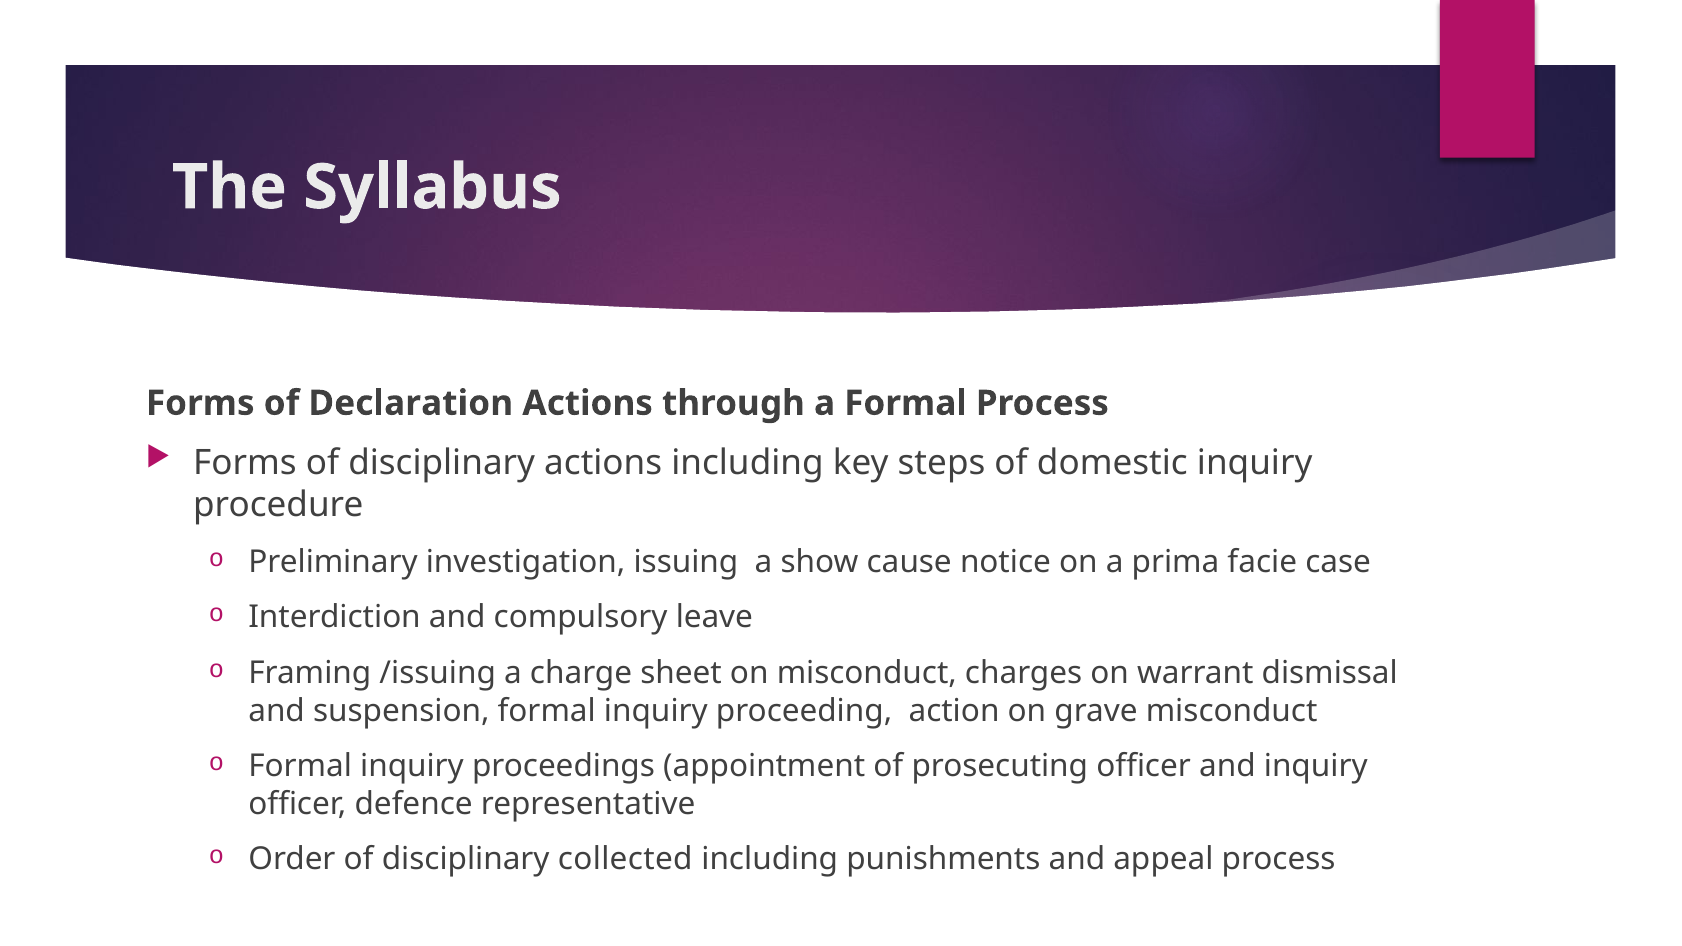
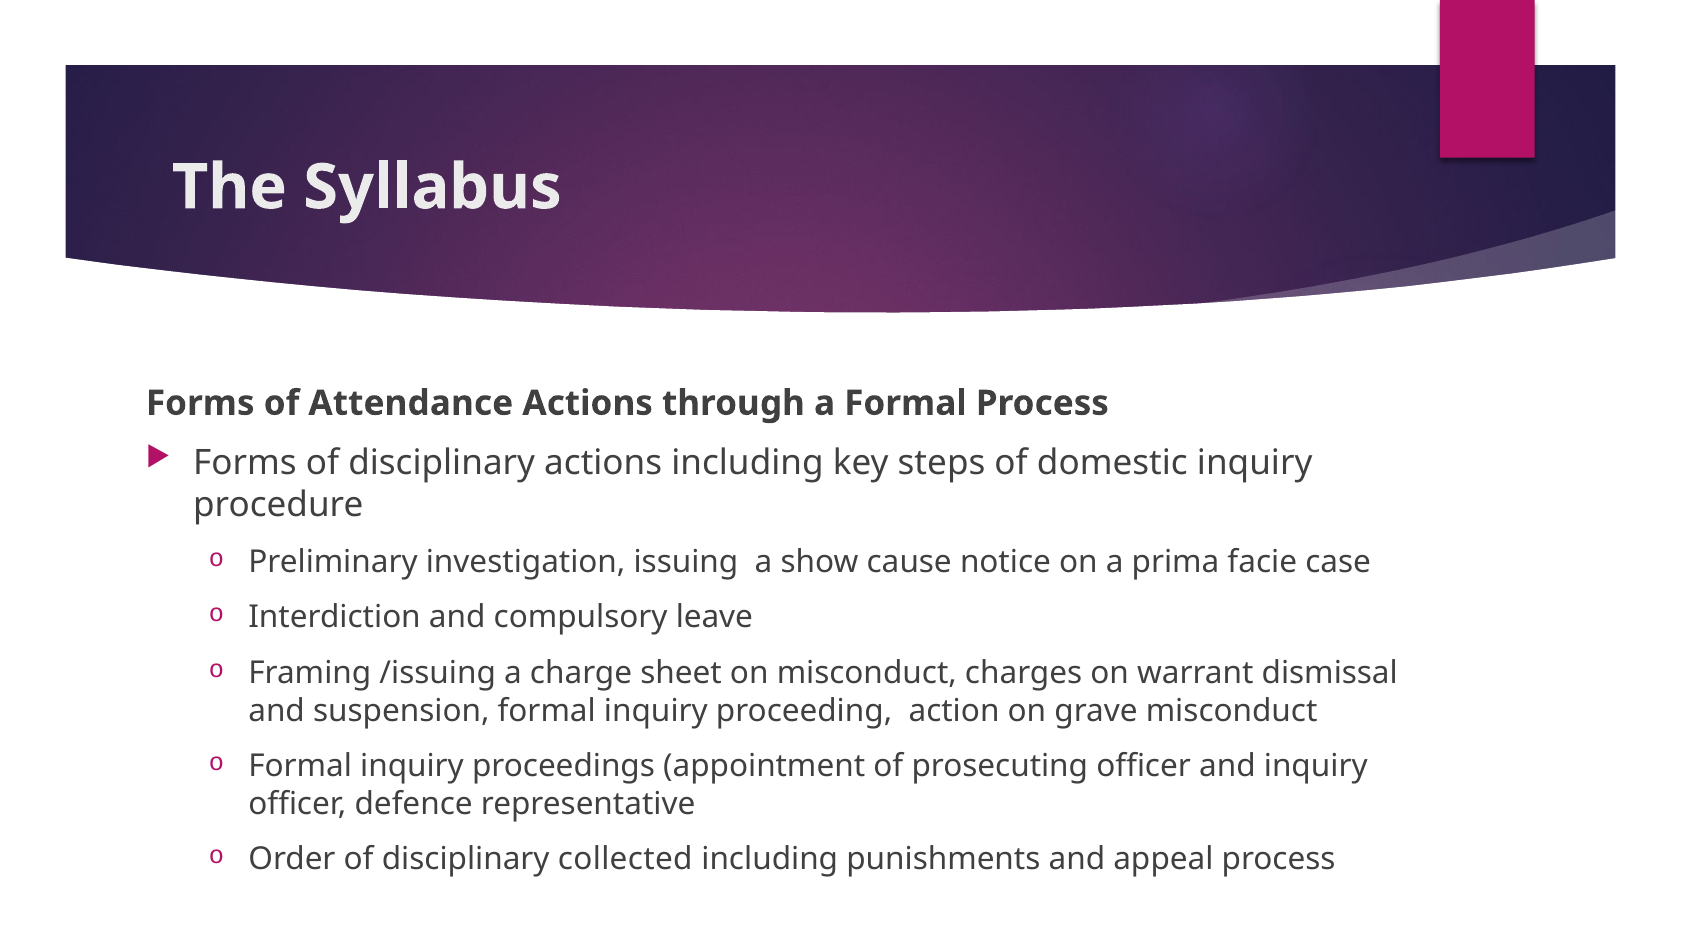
Declaration: Declaration -> Attendance
